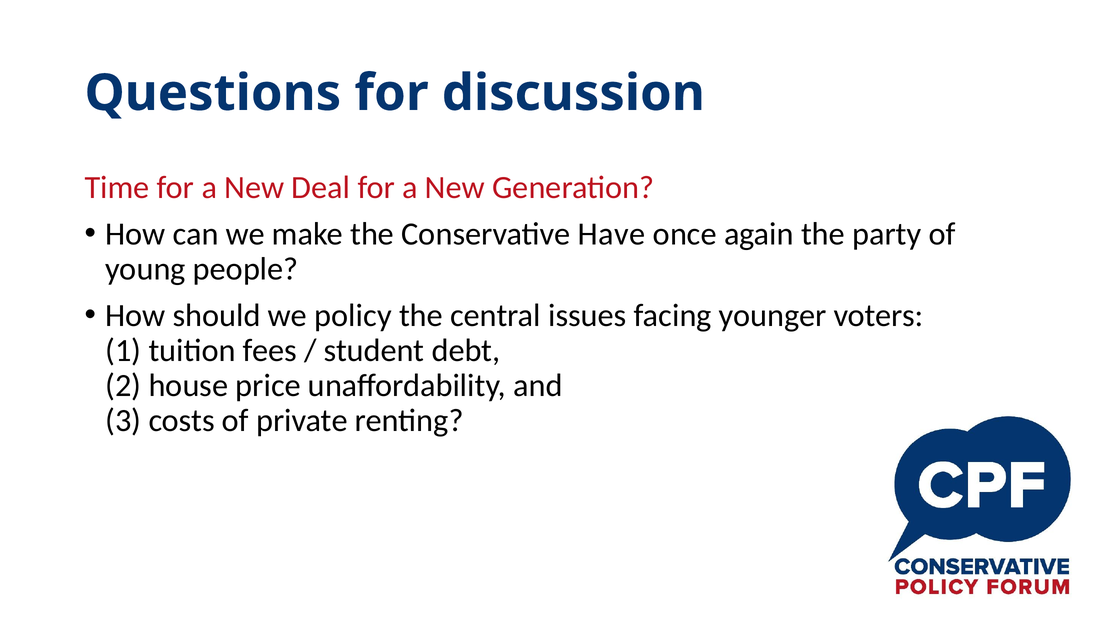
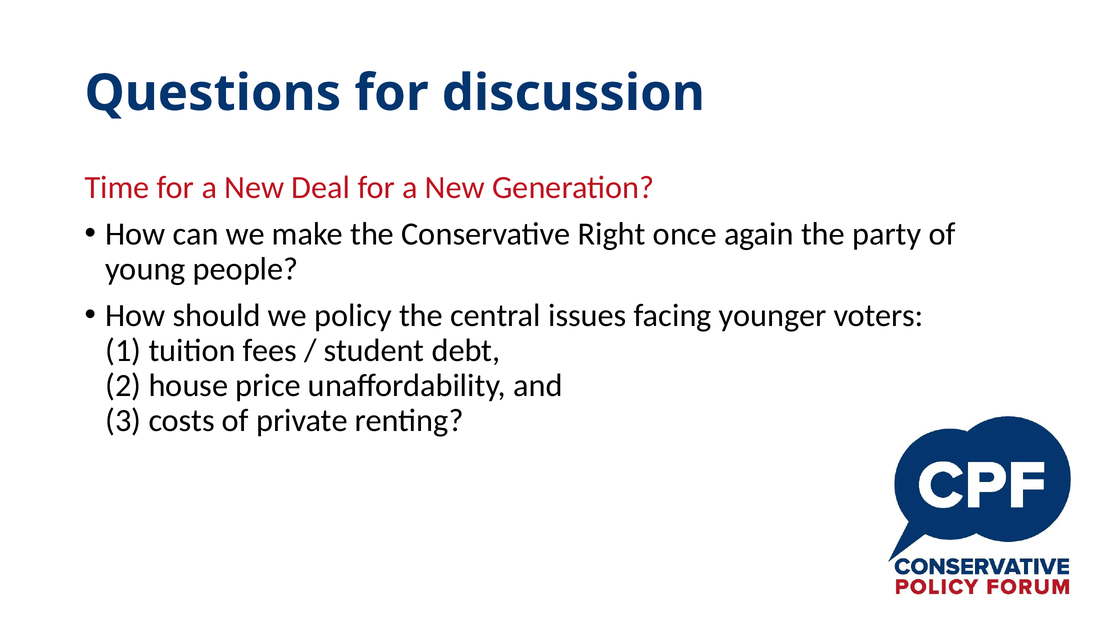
Have: Have -> Right
